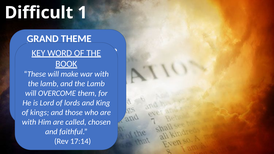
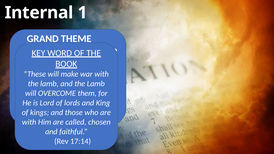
Difficult: Difficult -> Internal
